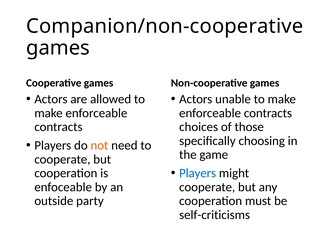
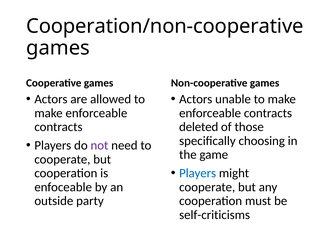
Companion/non-cooperative: Companion/non-cooperative -> Cooperation/non-cooperative
choices: choices -> deleted
not colour: orange -> purple
